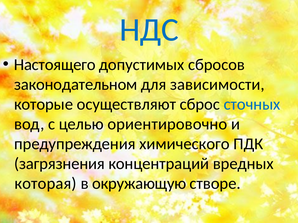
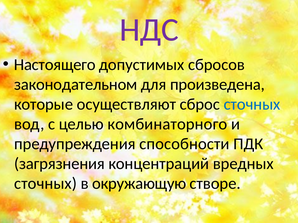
НДС colour: blue -> purple
зависимости: зависимости -> произведена
ориентировочно: ориентировочно -> комбинаторного
химического: химического -> способности
которая at (46, 184): которая -> сточных
